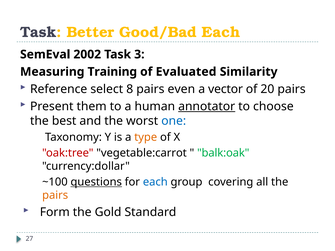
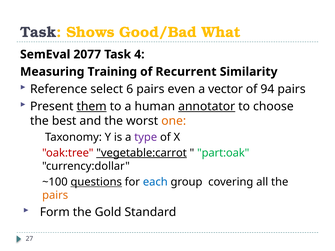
Better: Better -> Shows
Good/Bad Each: Each -> What
2002: 2002 -> 2077
3: 3 -> 4
Evaluated: Evaluated -> Recurrent
8: 8 -> 6
20: 20 -> 94
them underline: none -> present
one colour: blue -> orange
type colour: orange -> purple
vegetable:carrot underline: none -> present
balk:oak: balk:oak -> part:oak
